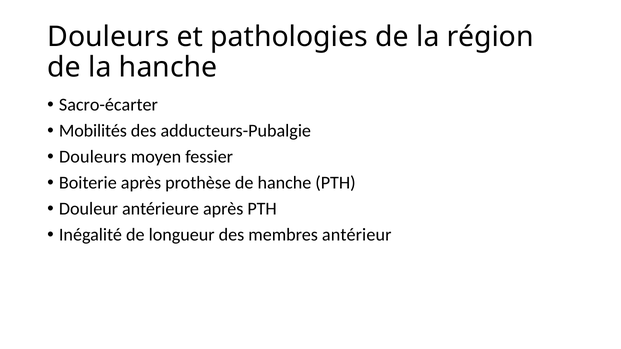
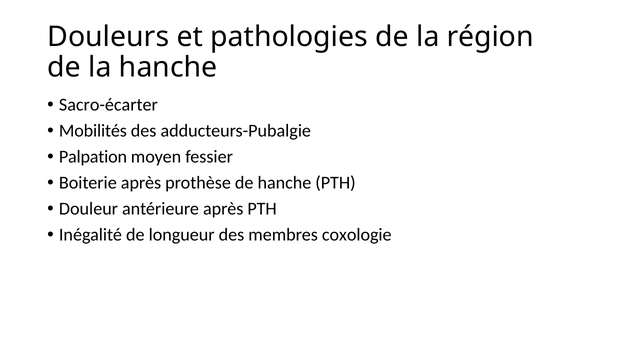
Douleurs at (93, 157): Douleurs -> Palpation
antérieur: antérieur -> coxologie
